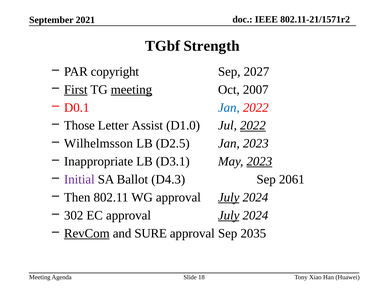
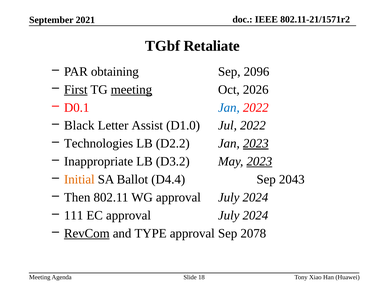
Strength: Strength -> Retaliate
copyright: copyright -> obtaining
2027: 2027 -> 2096
2007: 2007 -> 2026
Those: Those -> Black
2022 at (253, 125) underline: present -> none
Wilhelmsson: Wilhelmsson -> Technologies
D2.5: D2.5 -> D2.2
2023 at (256, 143) underline: none -> present
D3.1: D3.1 -> D3.2
Initial colour: purple -> orange
D4.3: D4.3 -> D4.4
2061: 2061 -> 2043
July at (229, 197) underline: present -> none
302: 302 -> 111
July at (229, 215) underline: present -> none
SURE: SURE -> TYPE
2035: 2035 -> 2078
